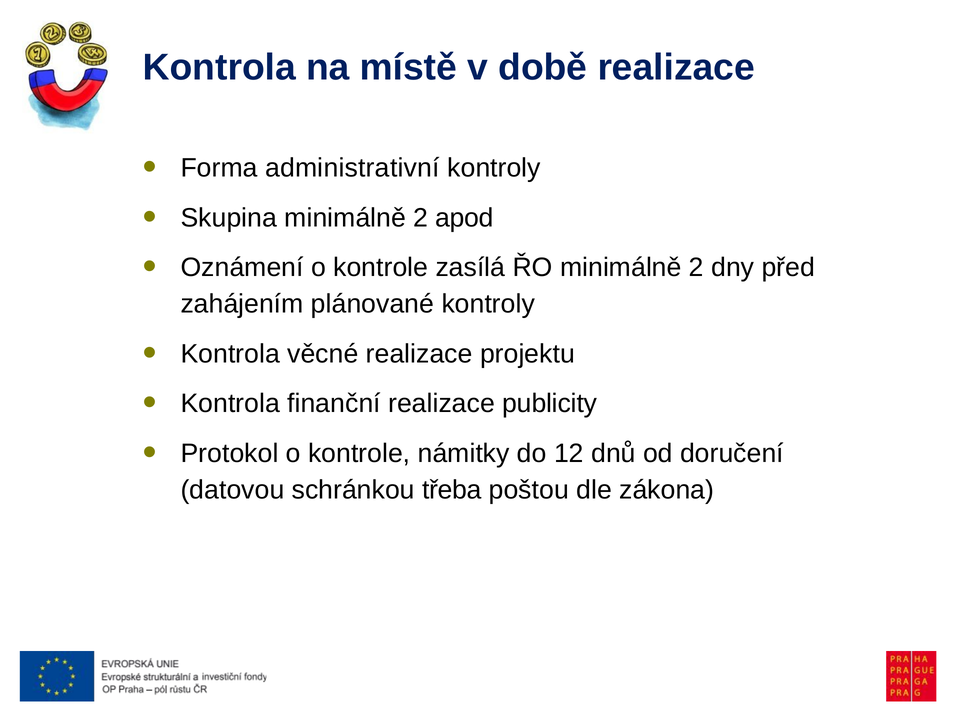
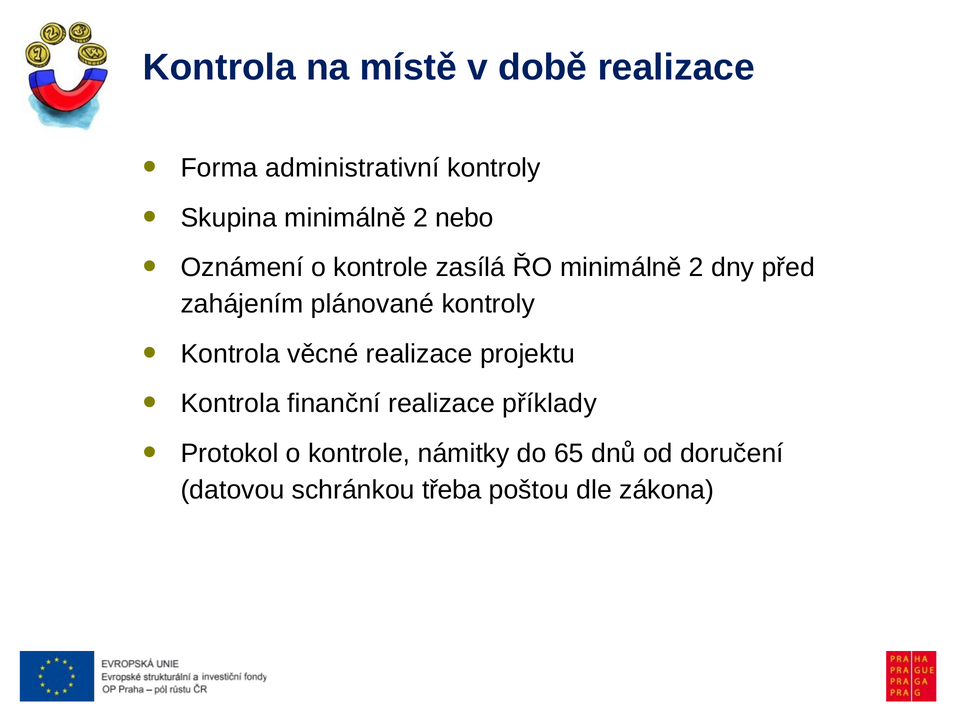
apod: apod -> nebo
publicity: publicity -> příklady
12: 12 -> 65
